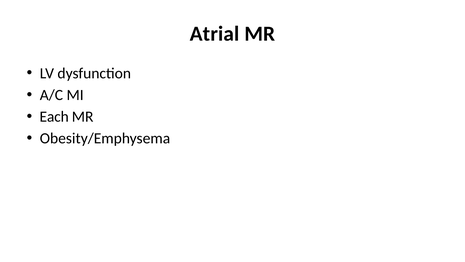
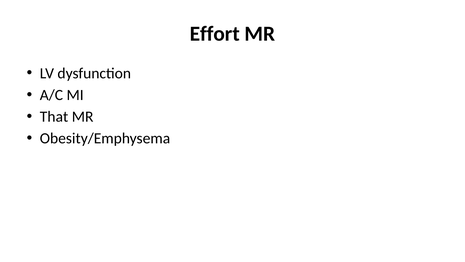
Atrial: Atrial -> Effort
Each: Each -> That
